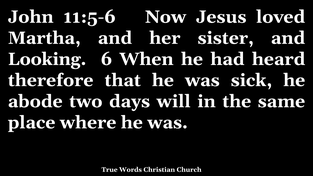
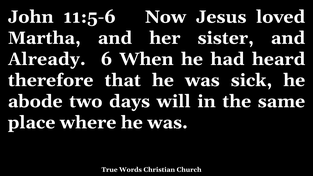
Looking: Looking -> Already
